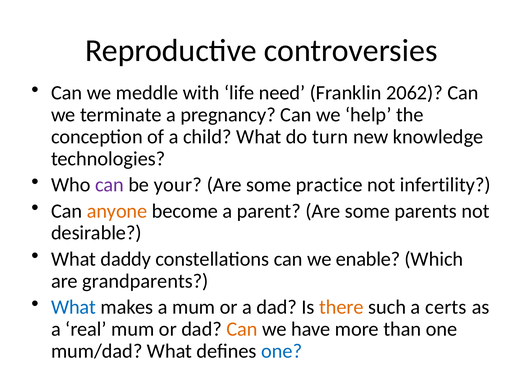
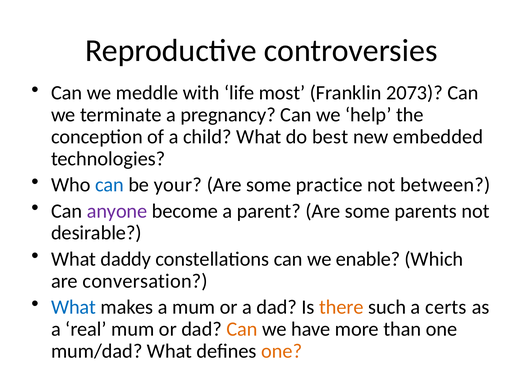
need: need -> most
2062: 2062 -> 2073
turn: turn -> best
knowledge: knowledge -> embedded
can at (109, 185) colour: purple -> blue
infertility: infertility -> between
anyone colour: orange -> purple
grandparents: grandparents -> conversation
one at (282, 351) colour: blue -> orange
